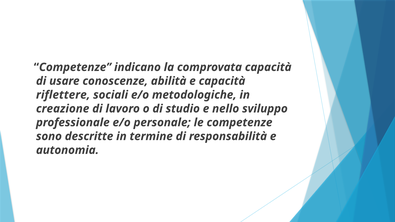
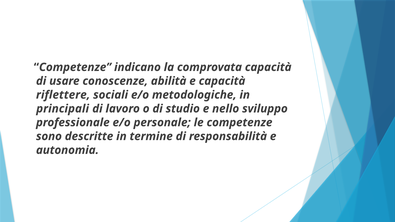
creazione: creazione -> principali
